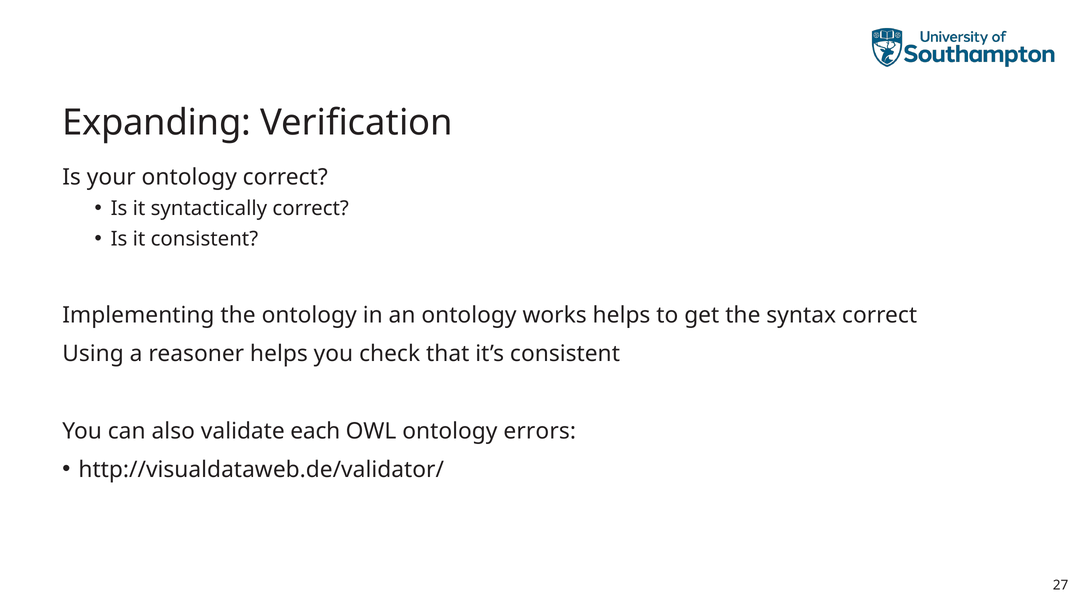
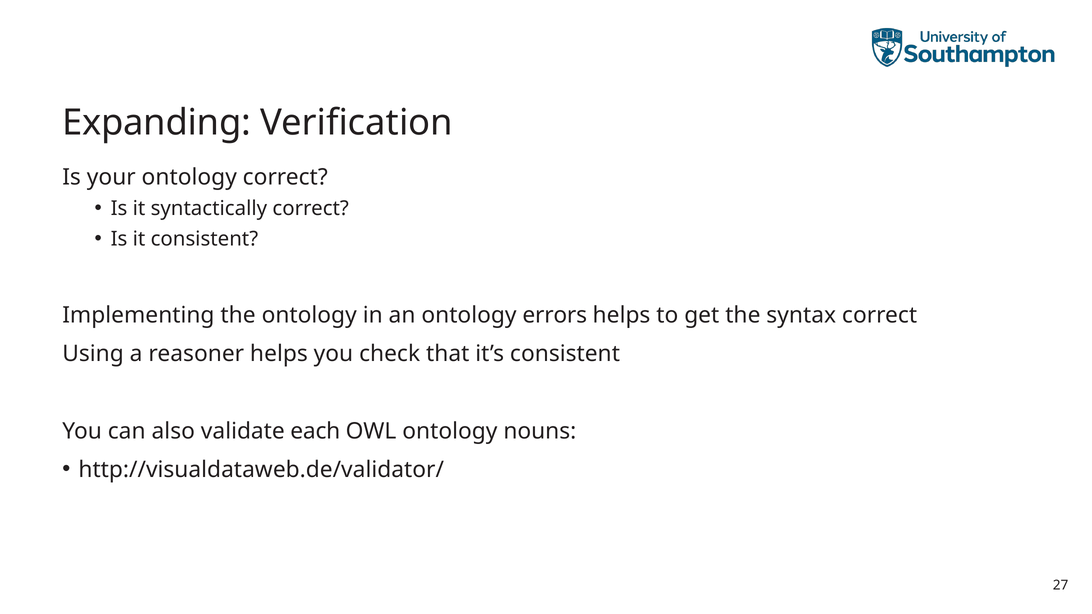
works: works -> errors
errors: errors -> nouns
